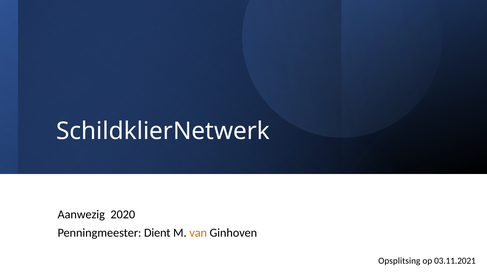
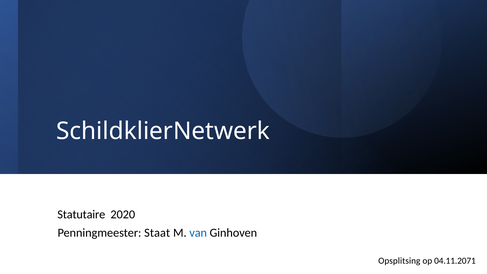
Aanwezig: Aanwezig -> Statutaire
Dient: Dient -> Staat
van colour: orange -> blue
03.11.2021: 03.11.2021 -> 04.11.2071
